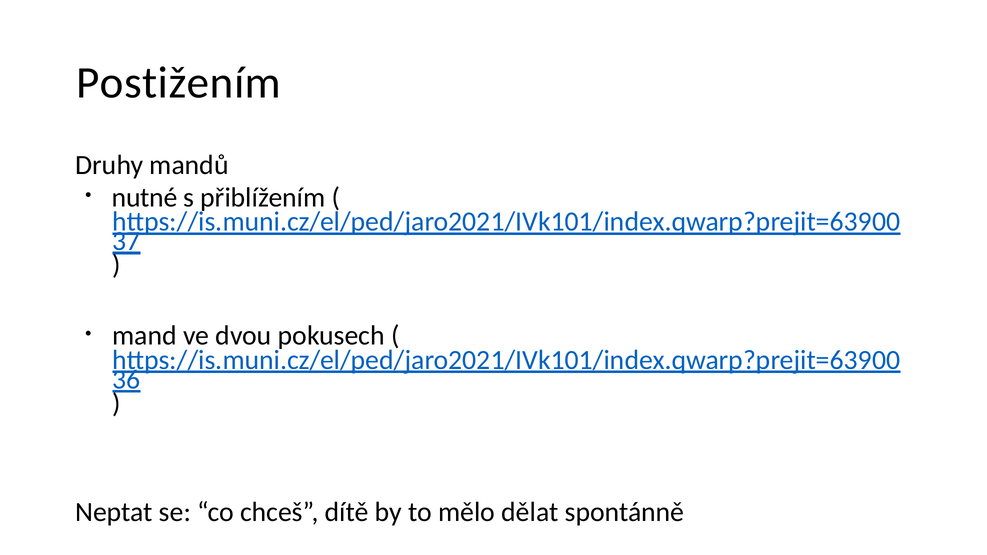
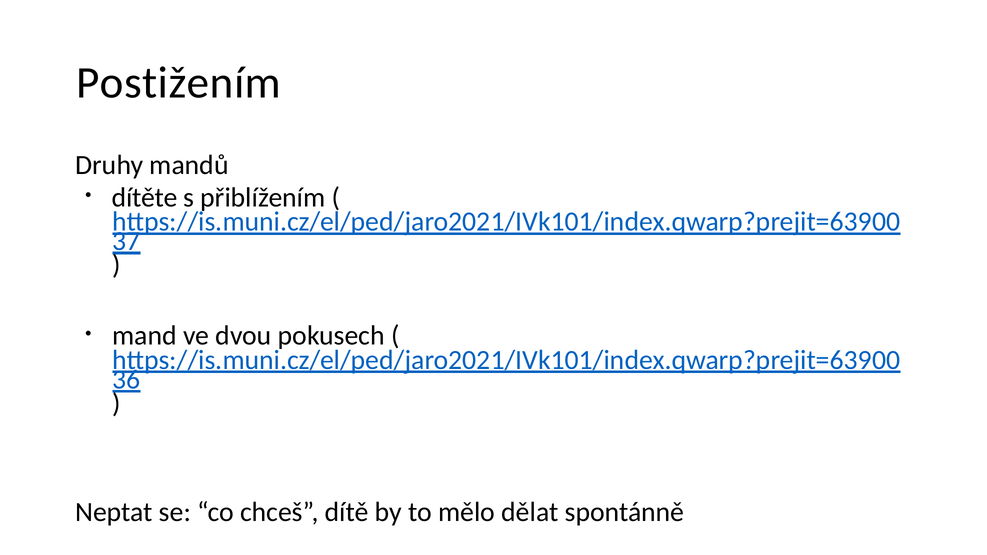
nutné: nutné -> dítěte
